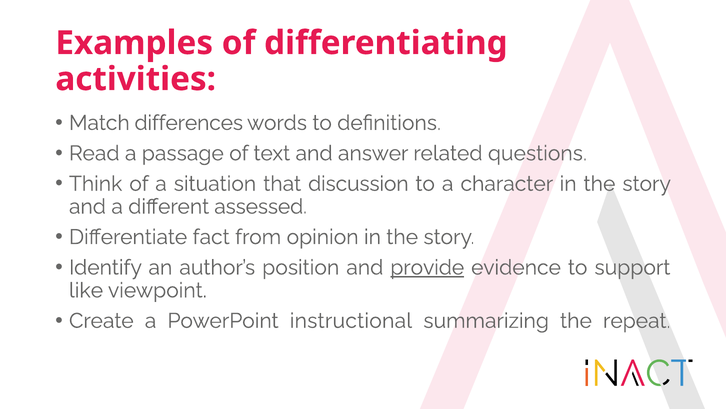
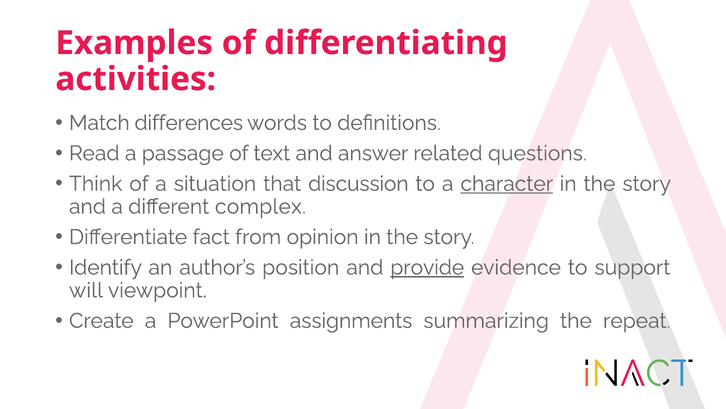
character underline: none -> present
assessed: assessed -> complex
like: like -> will
instructional: instructional -> assignments
